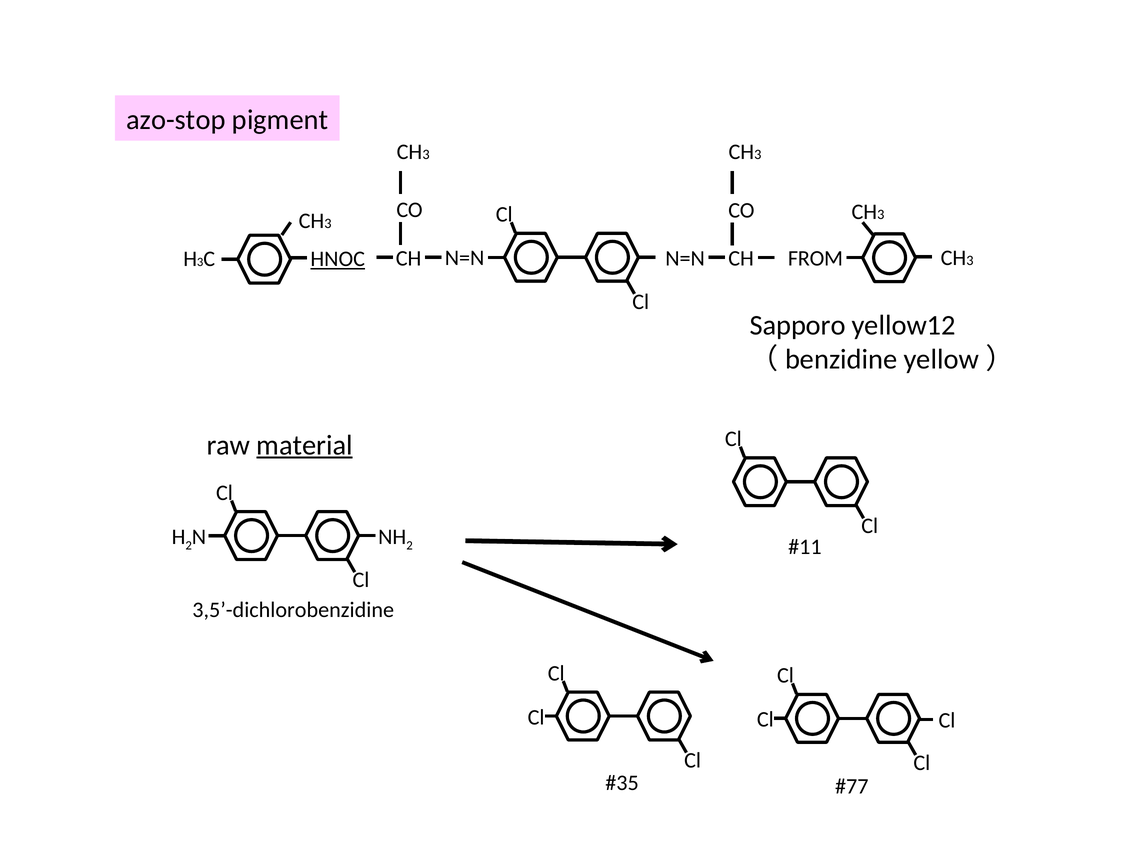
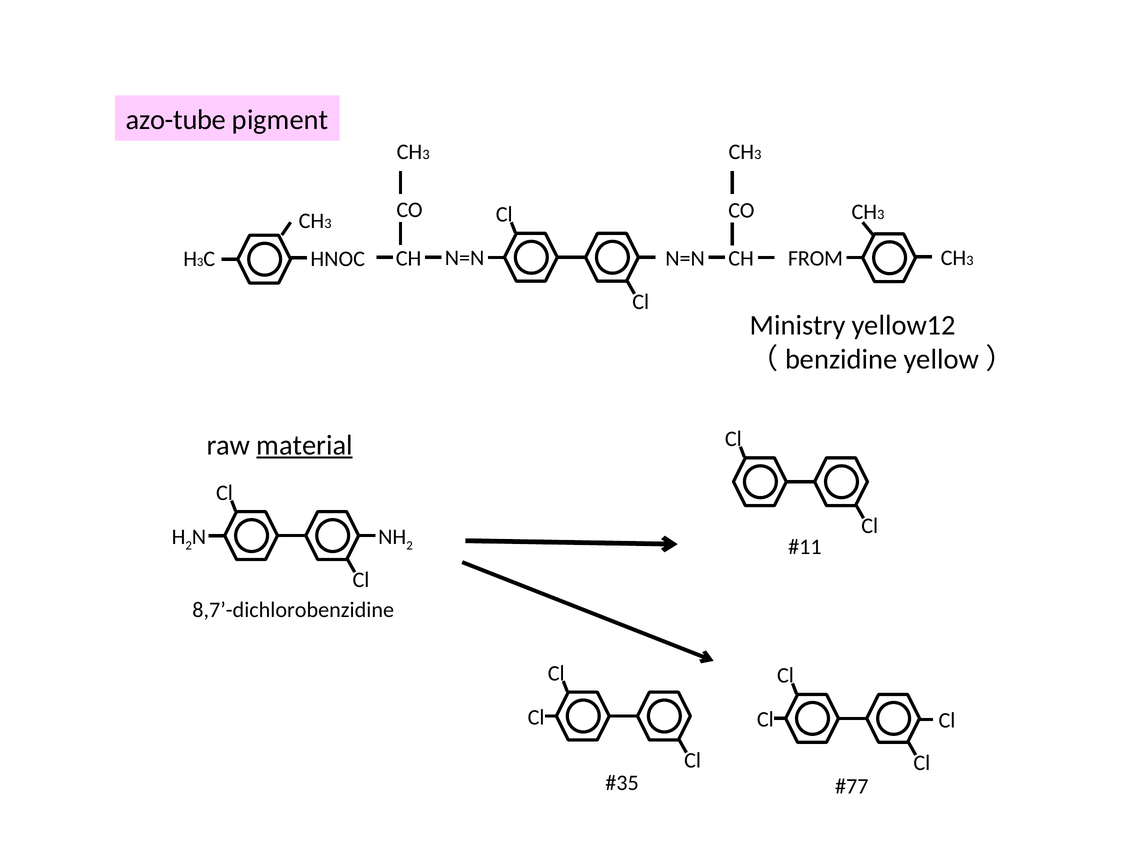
azo-stop: azo-stop -> azo-tube
HNOC underline: present -> none
Sapporo: Sapporo -> Ministry
3,5’-dichlorobenzidine: 3,5’-dichlorobenzidine -> 8,7’-dichlorobenzidine
